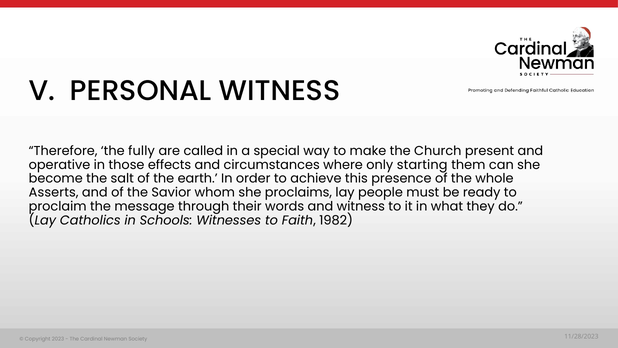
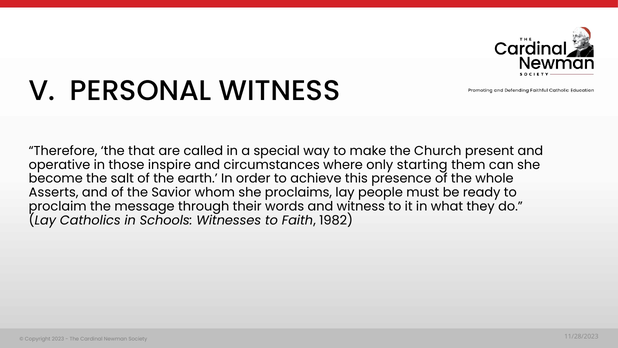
fully: fully -> that
effects: effects -> inspire
